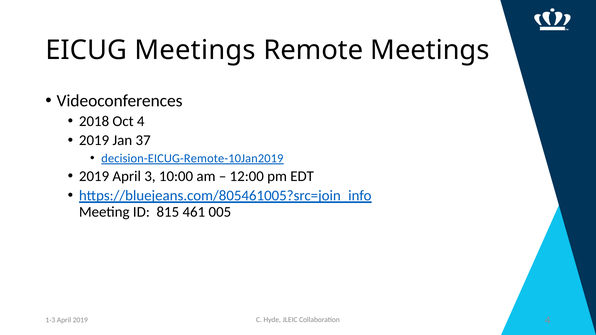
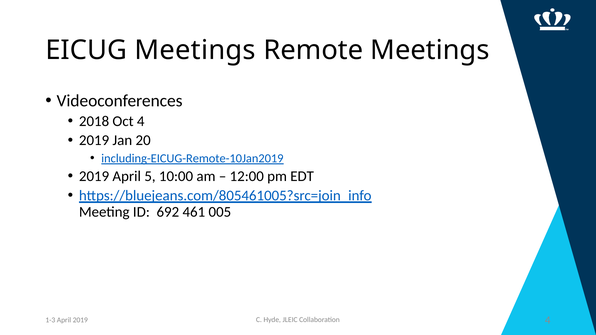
37: 37 -> 20
decision-EICUG-Remote-10Jan2019: decision-EICUG-Remote-10Jan2019 -> including-EICUG-Remote-10Jan2019
3: 3 -> 5
815: 815 -> 692
